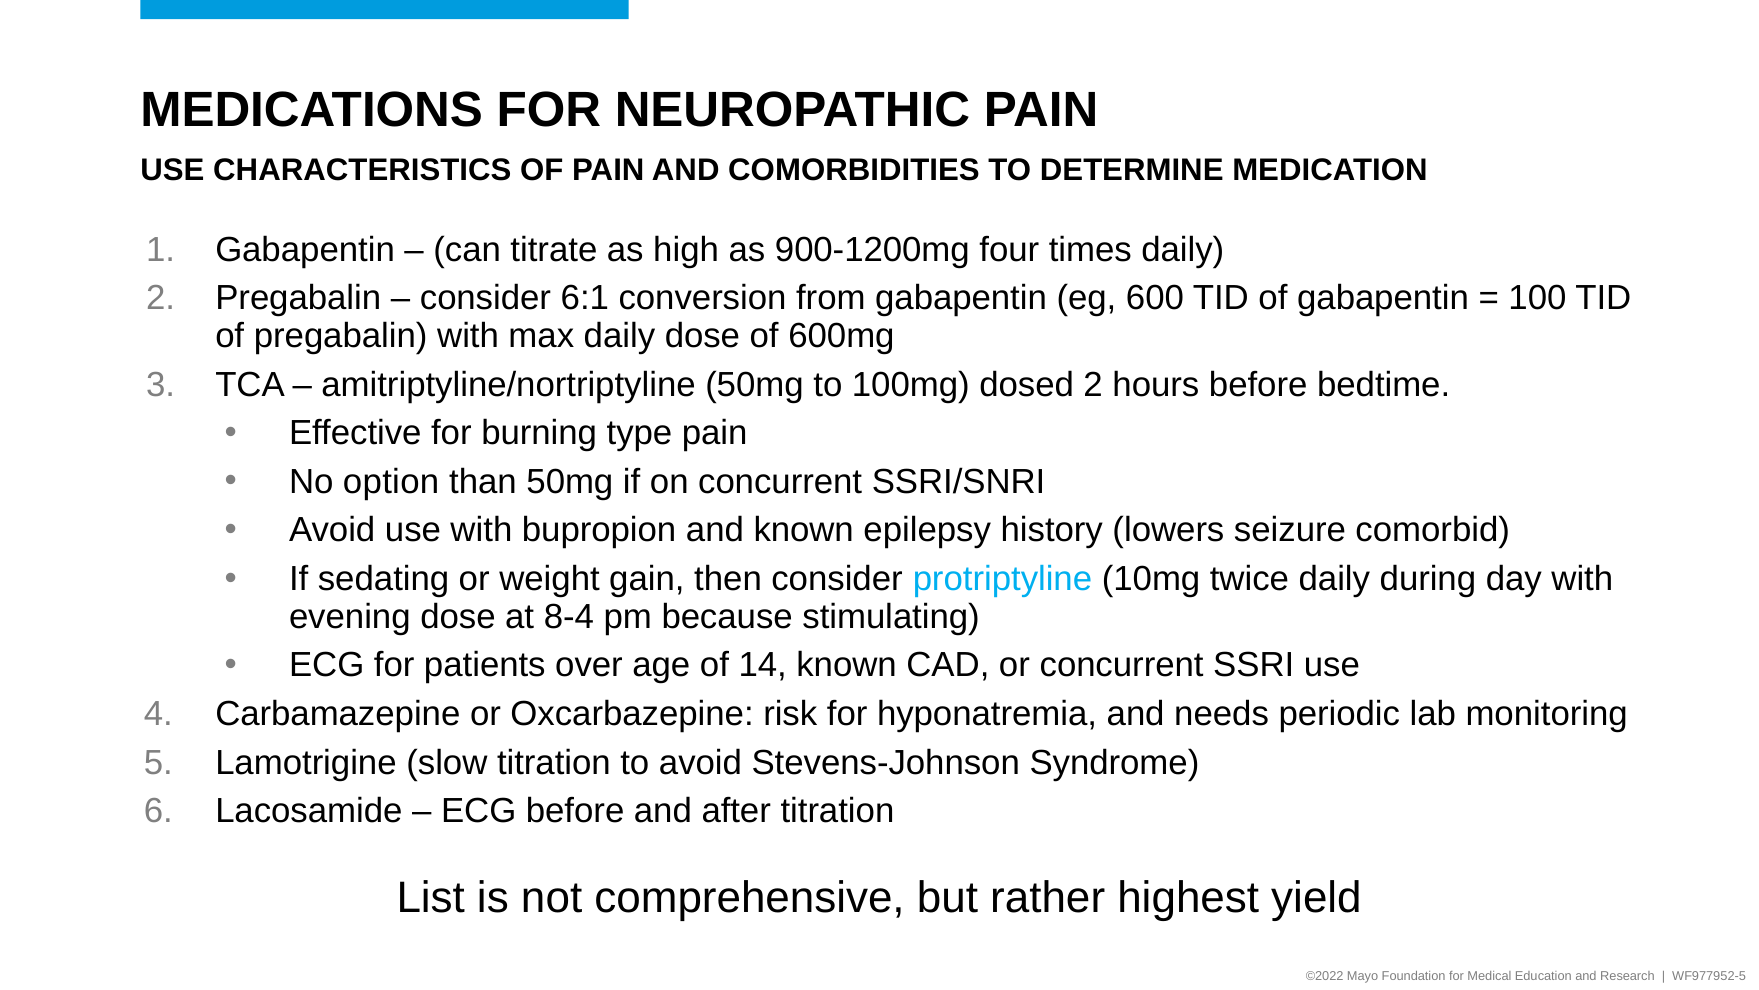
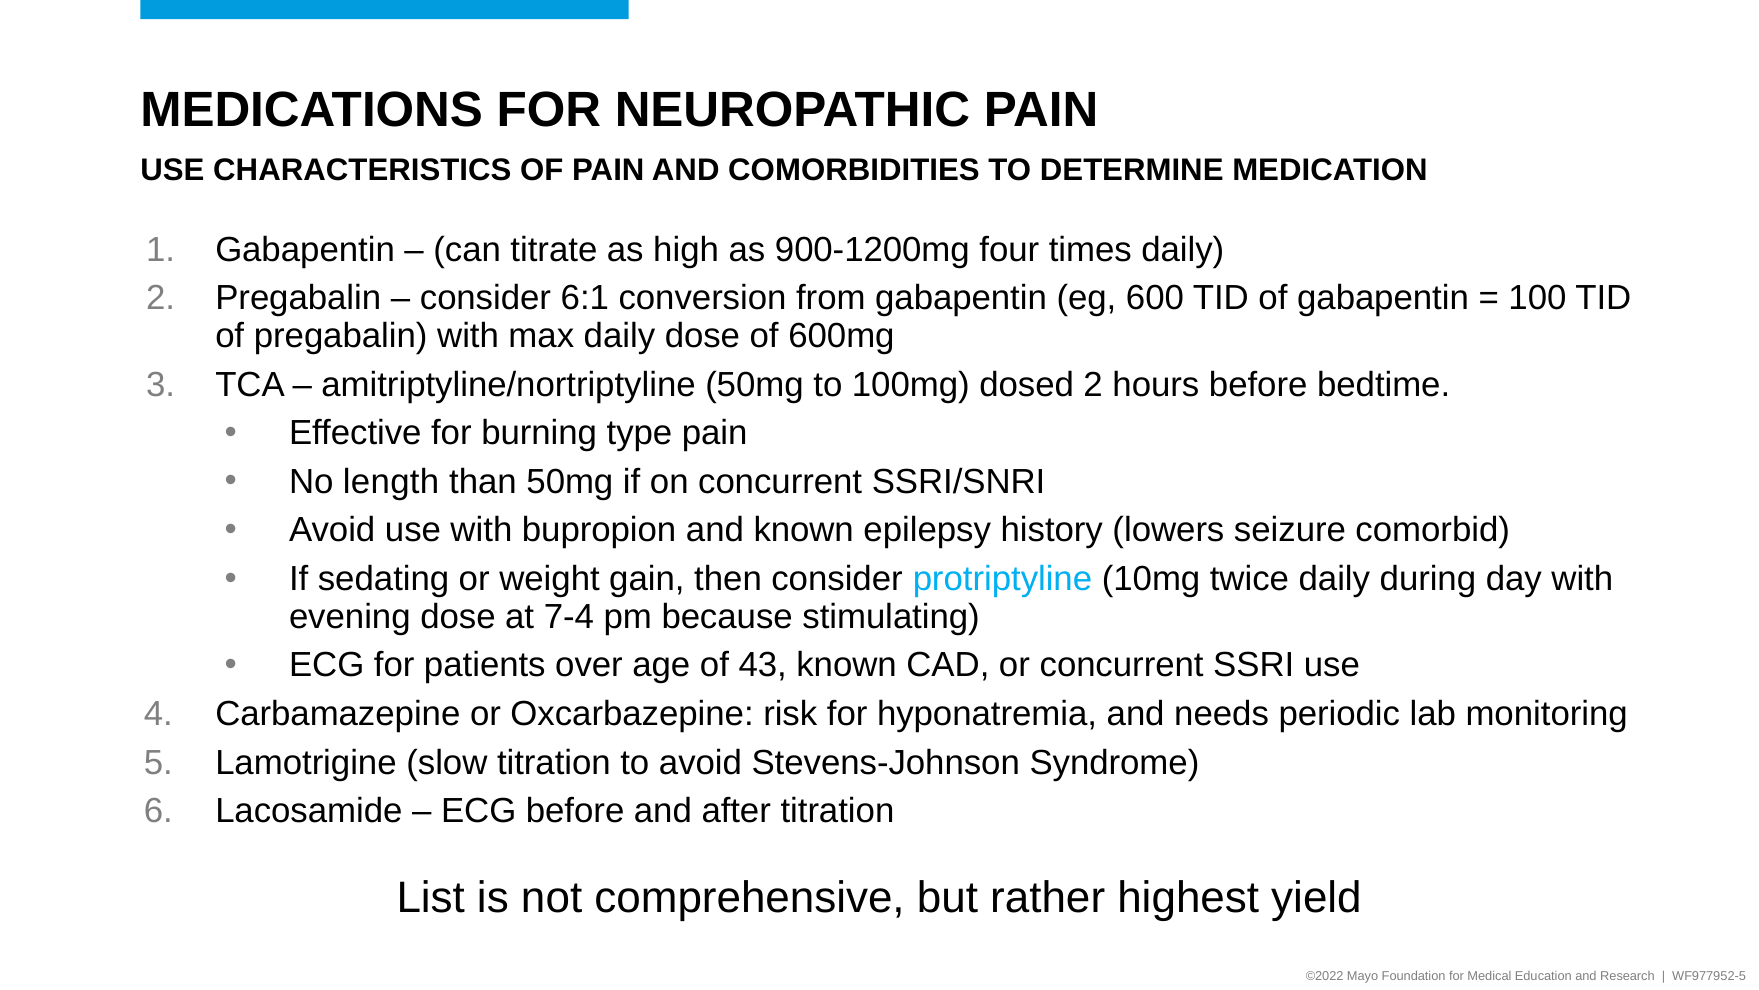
option: option -> length
8-4: 8-4 -> 7-4
14: 14 -> 43
